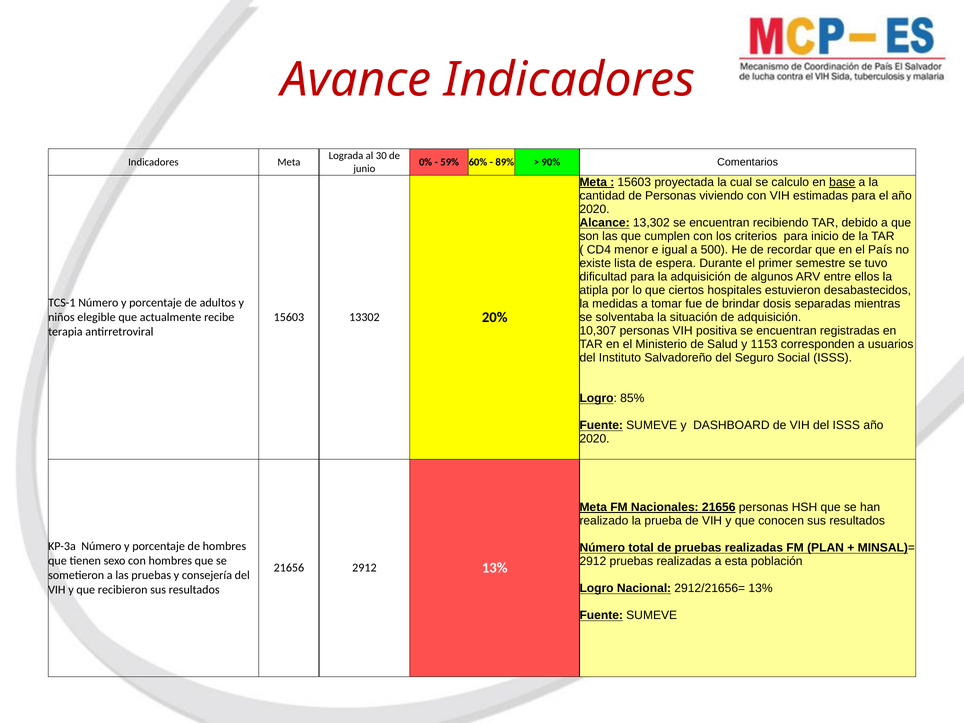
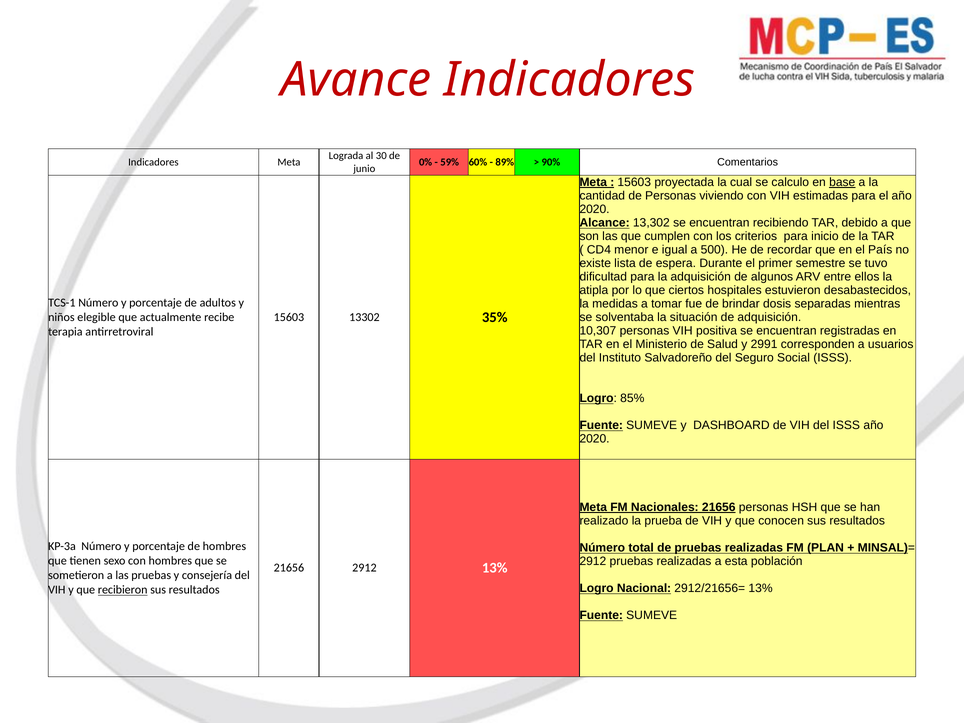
20%: 20% -> 35%
1153: 1153 -> 2991
recibieron underline: none -> present
